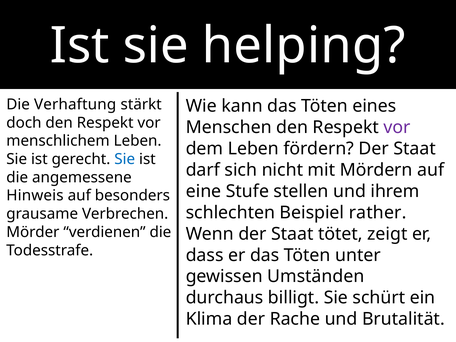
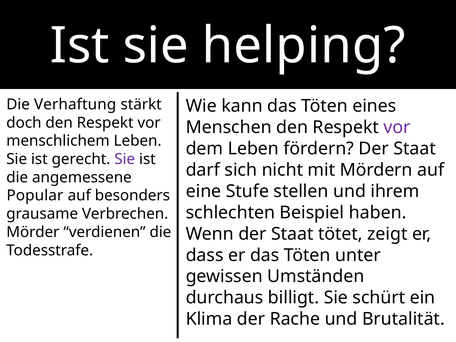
Sie at (125, 159) colour: blue -> purple
Hinweis: Hinweis -> Popular
rather: rather -> haben
